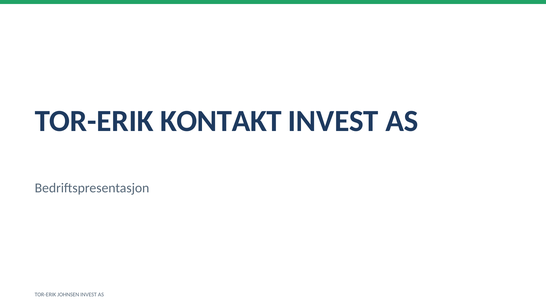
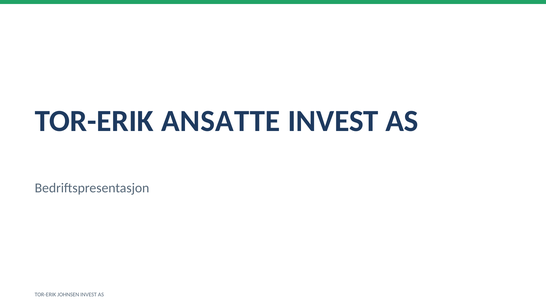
KONTAKT: KONTAKT -> ANSATTE
